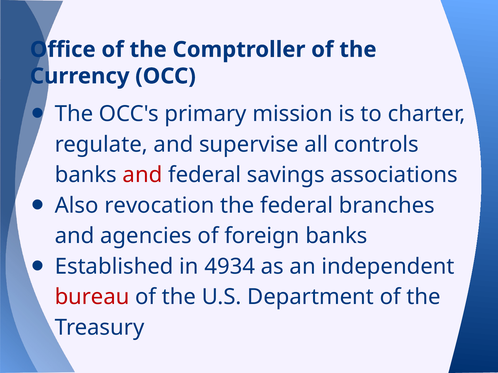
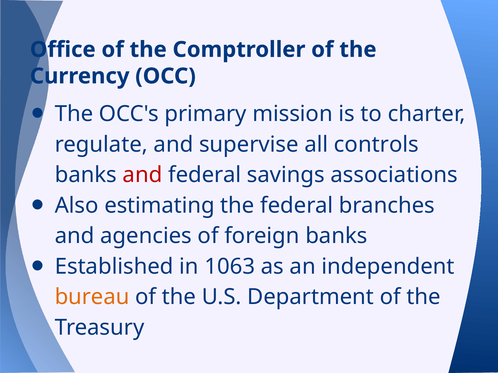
revocation: revocation -> estimating
4934: 4934 -> 1063
bureau colour: red -> orange
